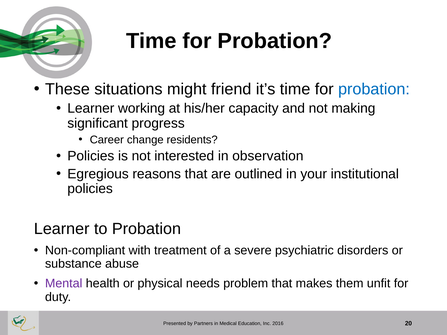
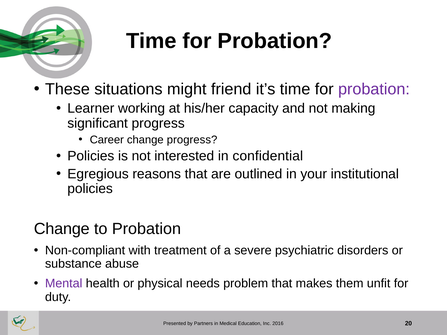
probation at (374, 89) colour: blue -> purple
change residents: residents -> progress
observation: observation -> confidential
Learner at (62, 229): Learner -> Change
